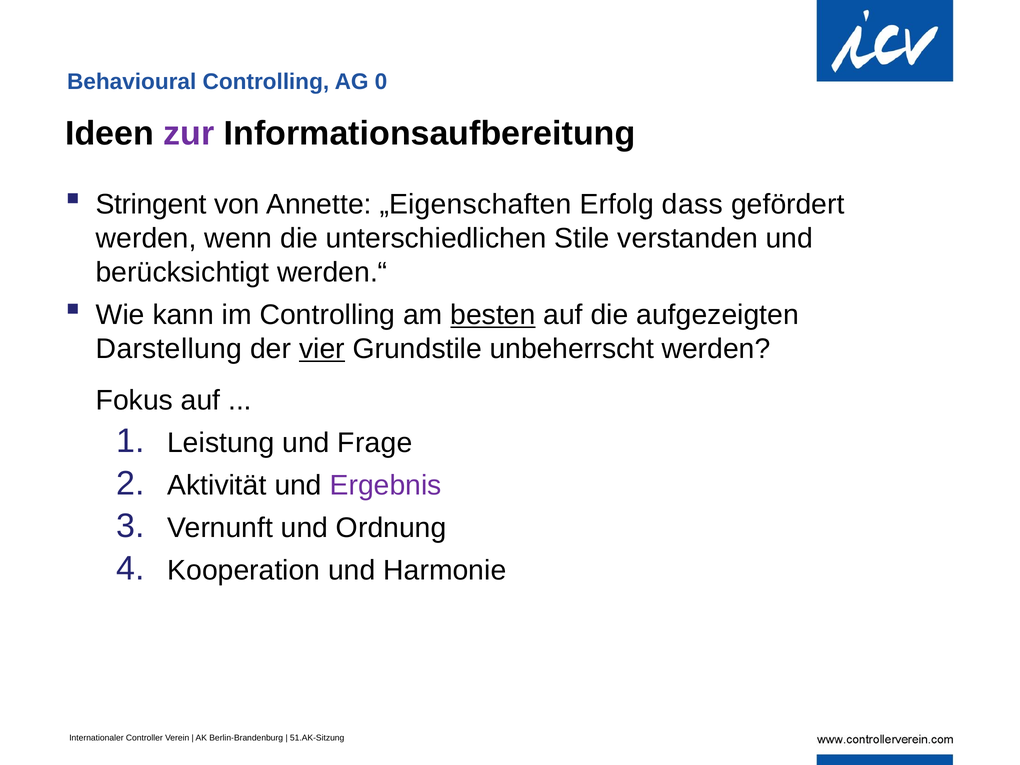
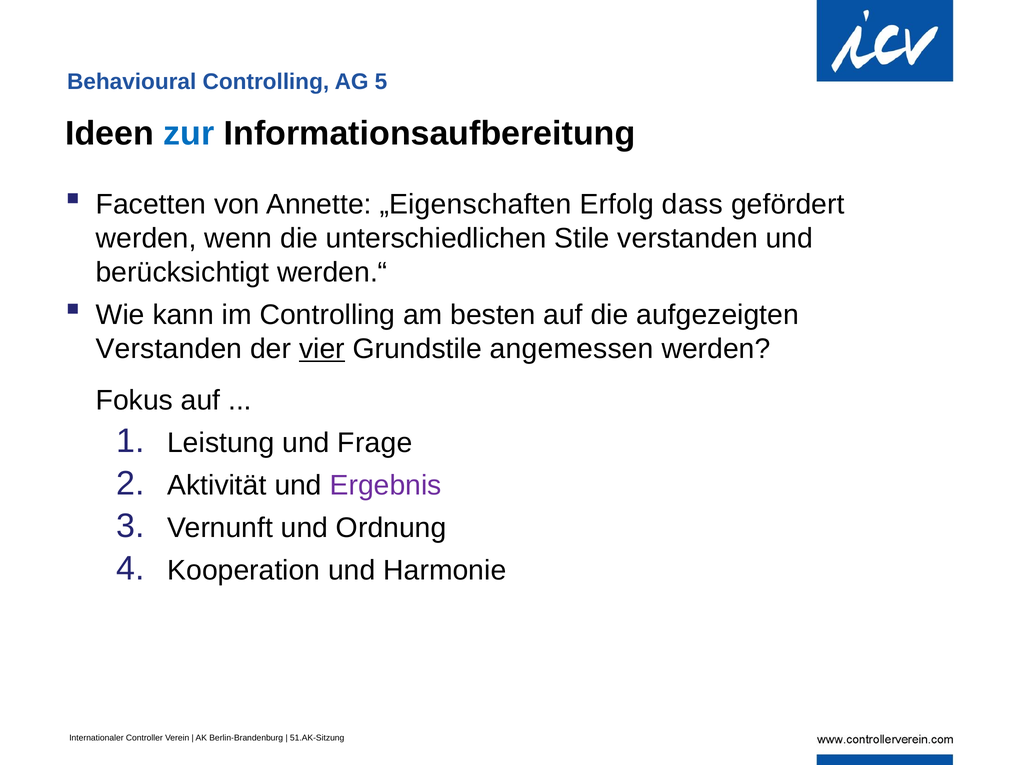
0: 0 -> 5
zur colour: purple -> blue
Stringent: Stringent -> Facetten
besten underline: present -> none
Darstellung at (169, 349): Darstellung -> Verstanden
unbeherrscht: unbeherrscht -> angemessen
